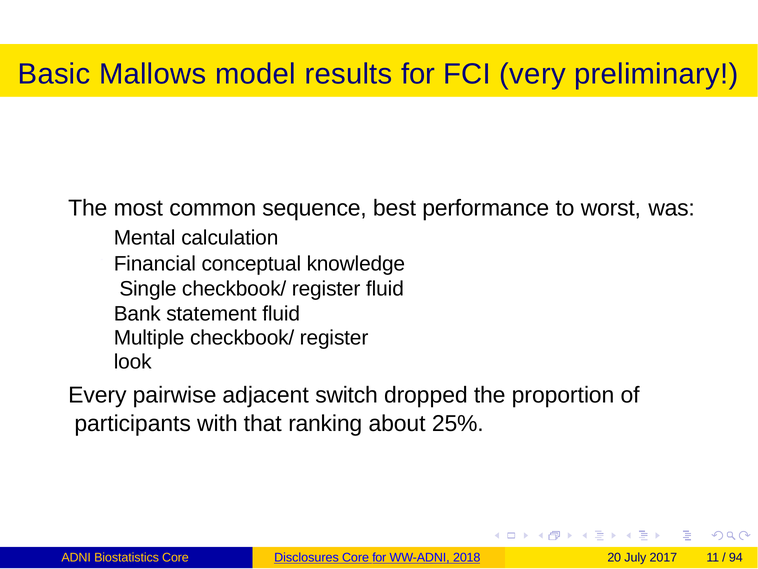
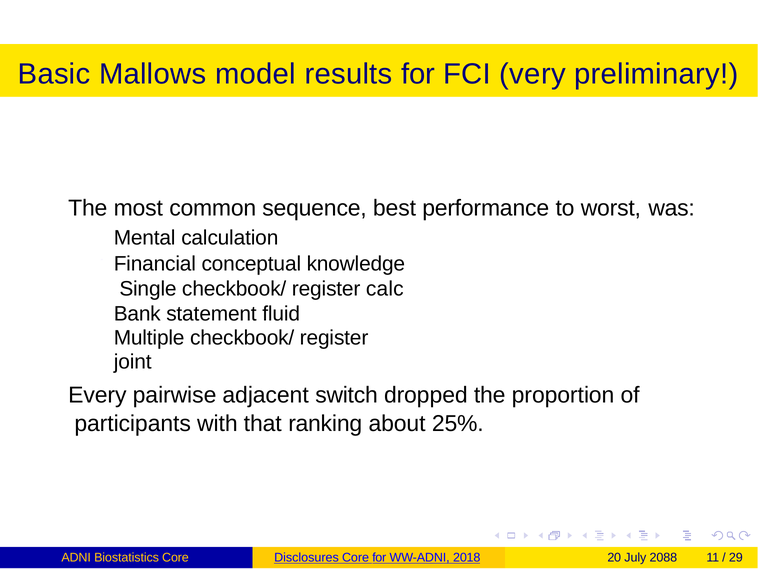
register fluid: fluid -> calc
look: look -> joint
2017: 2017 -> 2088
94: 94 -> 29
